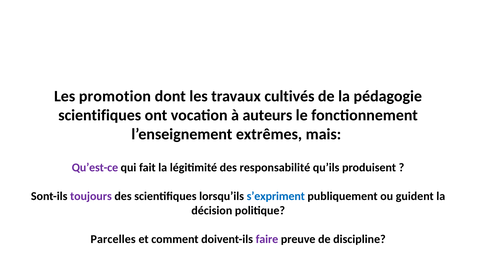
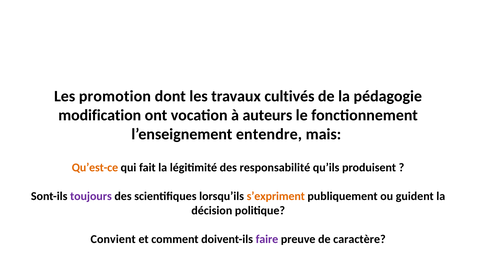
scientifiques at (100, 115): scientifiques -> modification
extrêmes: extrêmes -> entendre
Qu’est-ce colour: purple -> orange
s’expriment colour: blue -> orange
Parcelles: Parcelles -> Convient
discipline: discipline -> caractère
